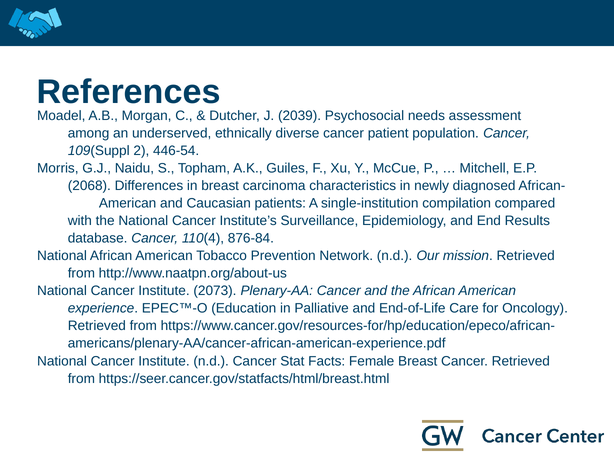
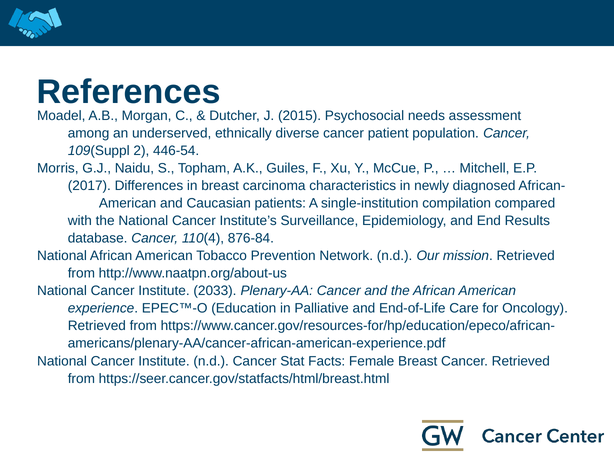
2039: 2039 -> 2015
2068: 2068 -> 2017
2073: 2073 -> 2033
